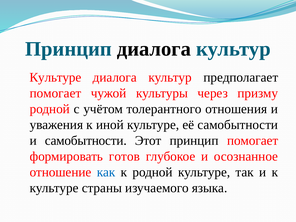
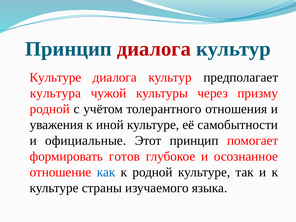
диалога at (154, 49) colour: black -> red
помогает at (55, 93): помогает -> культура
и самобытности: самобытности -> официальные
